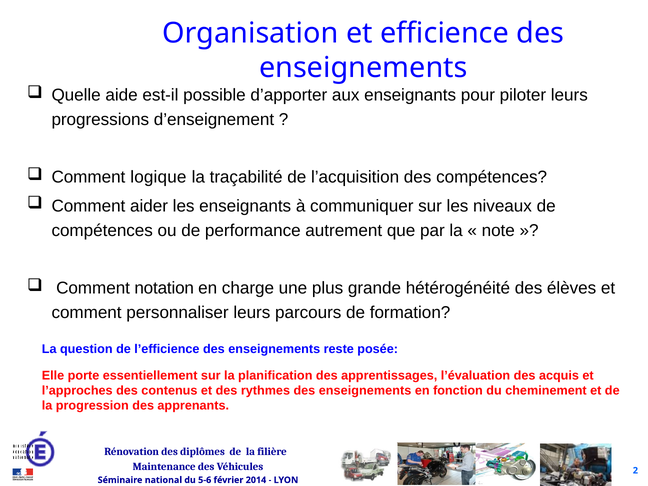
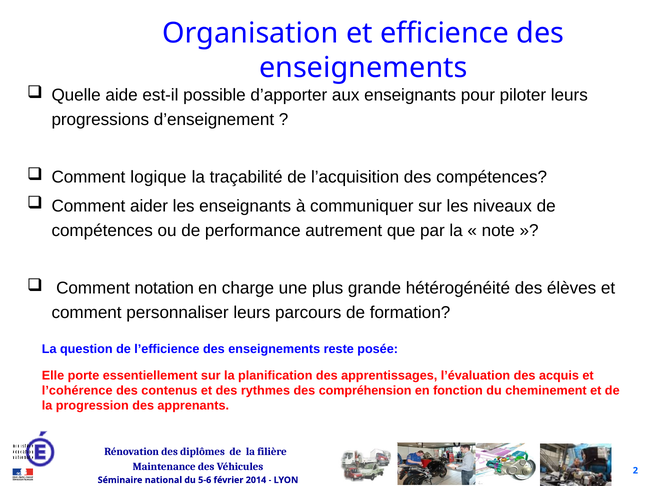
l’approches: l’approches -> l’cohérence
rythmes des enseignements: enseignements -> compréhension
